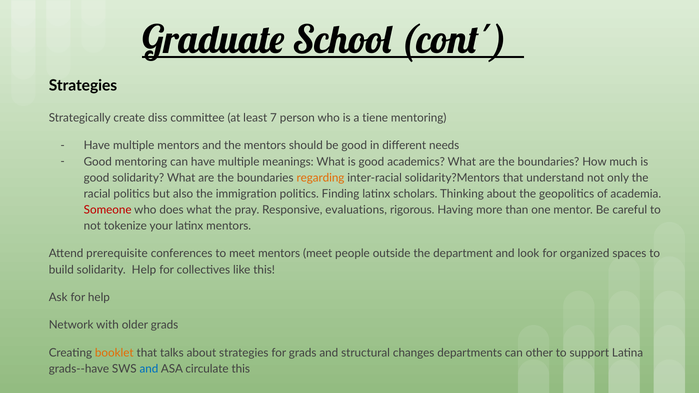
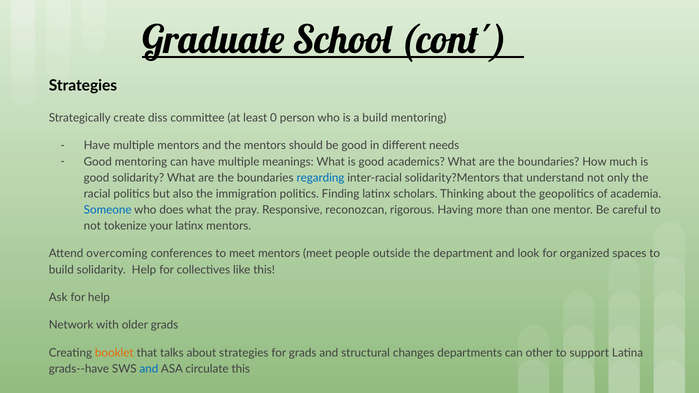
7: 7 -> 0
a tiene: tiene -> build
regarding colour: orange -> blue
Someone colour: red -> blue
evaluations: evaluations -> reconozcan
prerequisite: prerequisite -> overcoming
